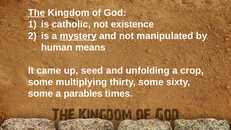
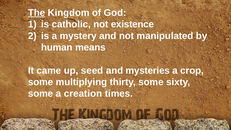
mystery underline: present -> none
unfolding: unfolding -> mysteries
parables: parables -> creation
